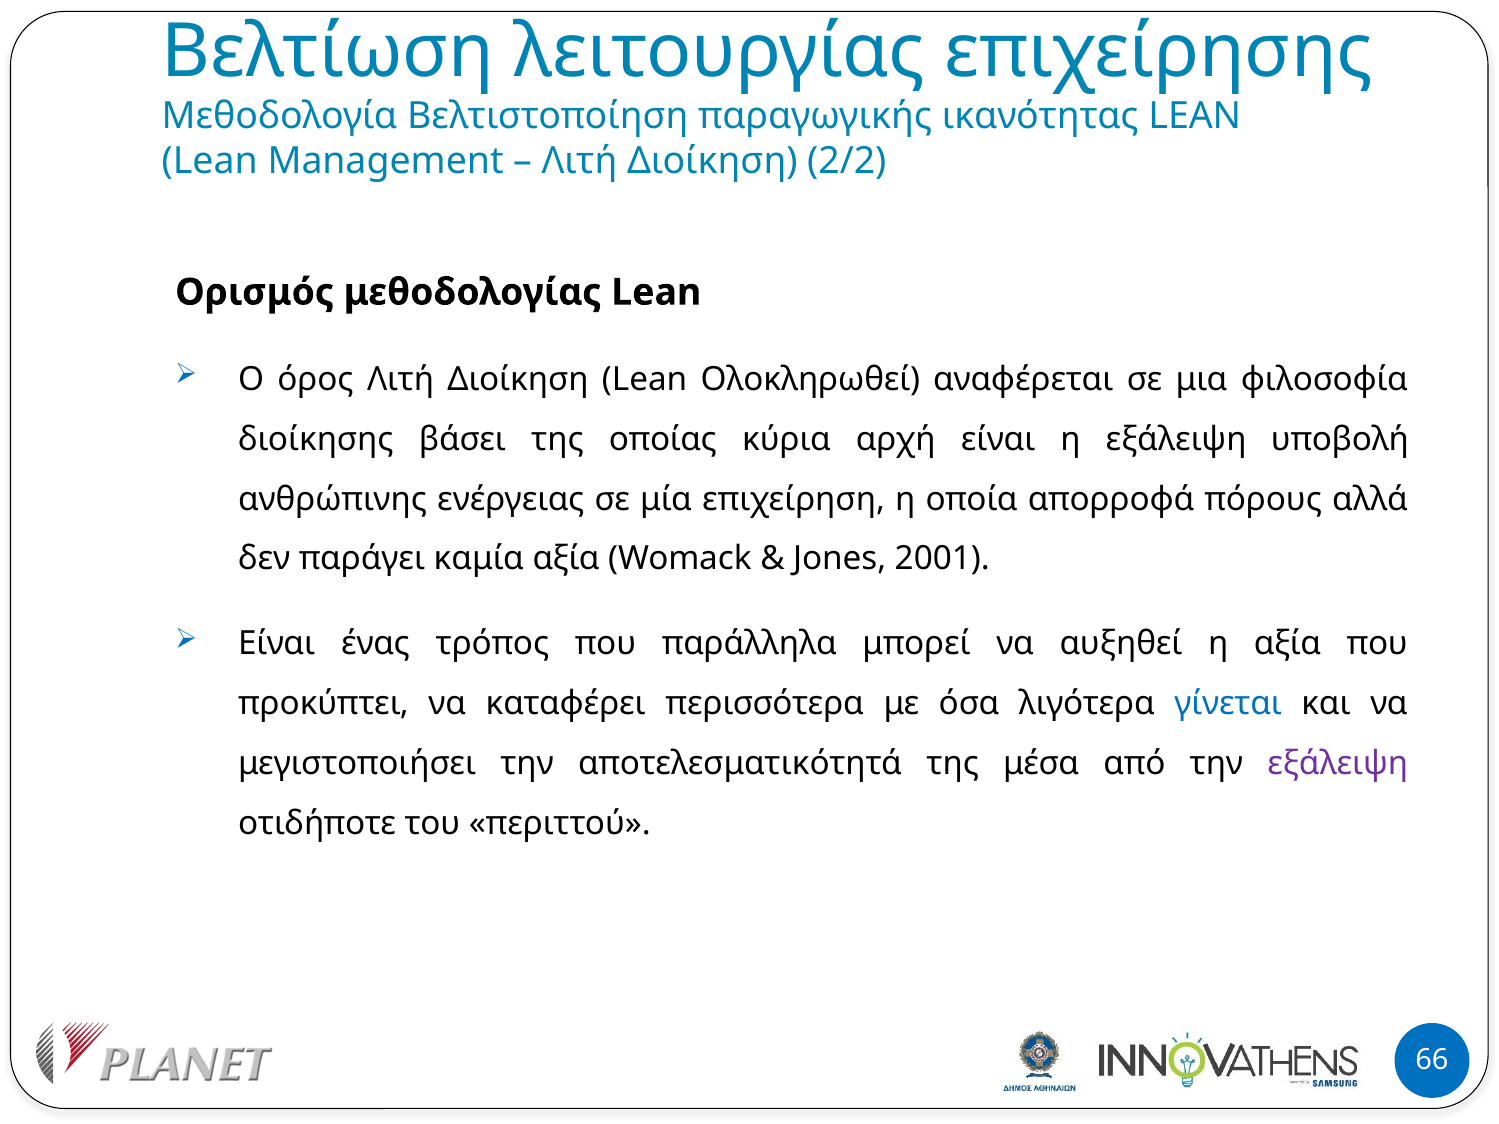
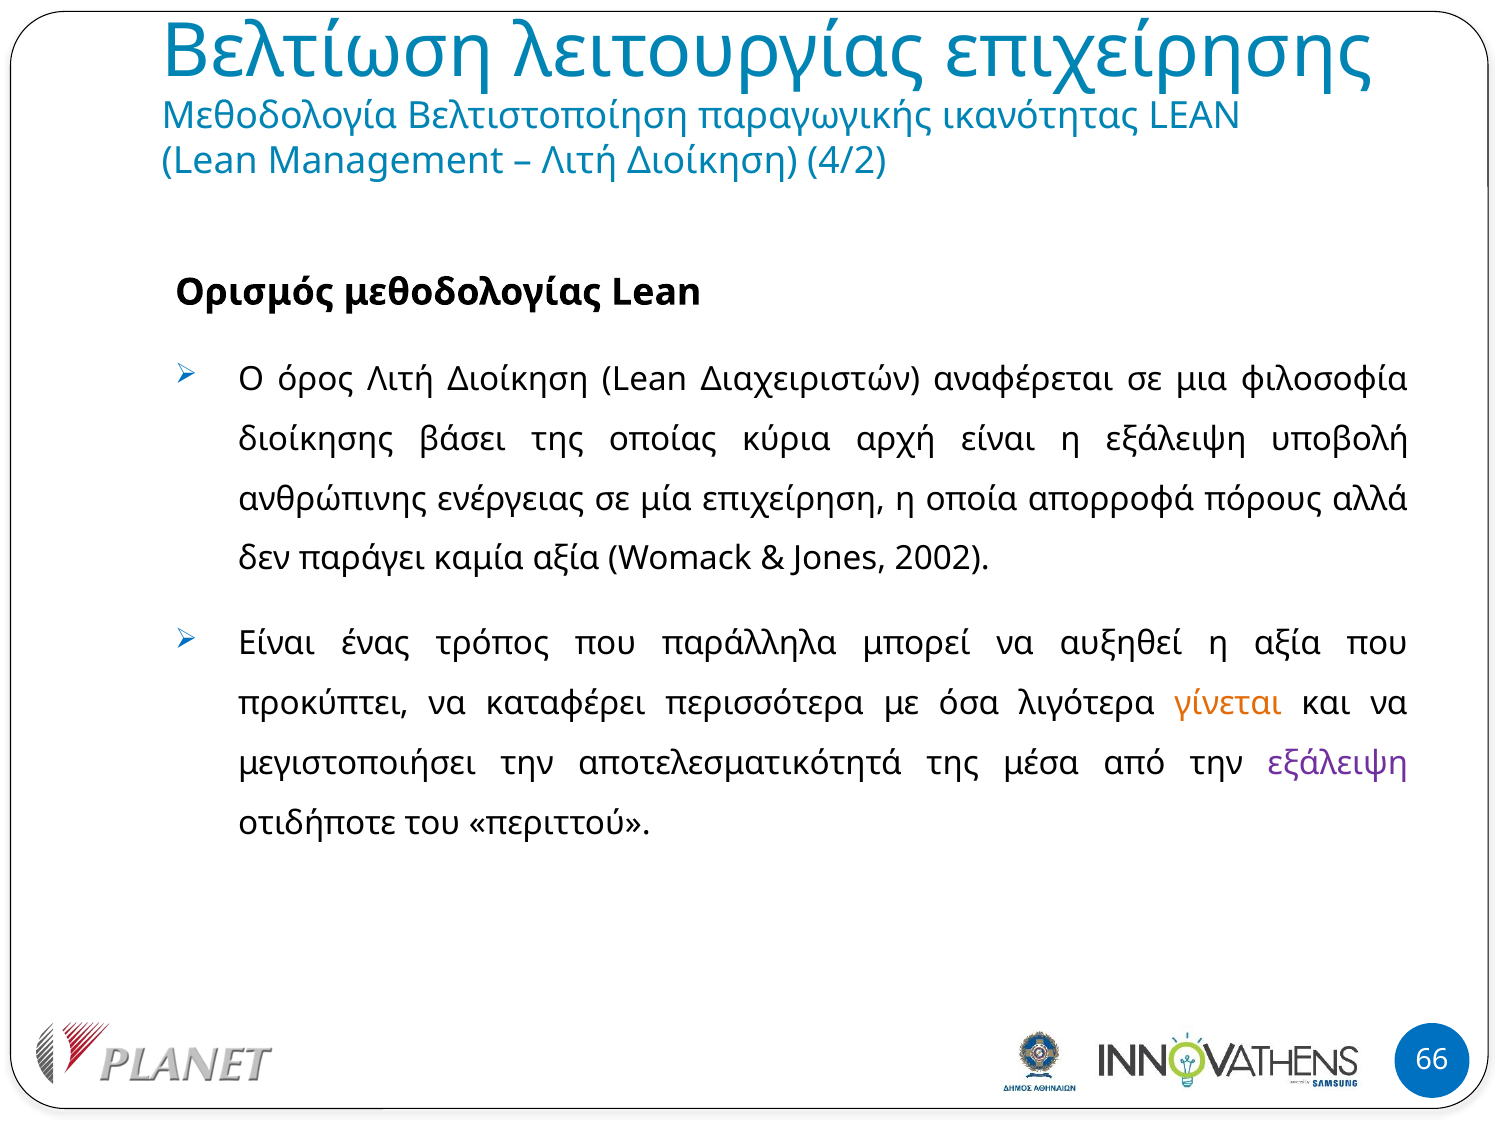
2/2: 2/2 -> 4/2
Ολοκληρωθεί: Ολοκληρωθεί -> Διαχειριστών
2001: 2001 -> 2002
γίνεται colour: blue -> orange
